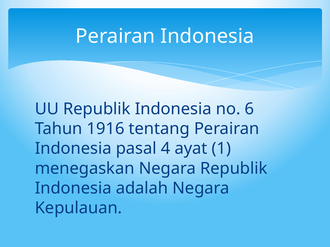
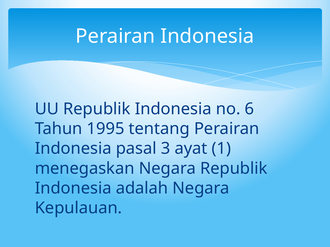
1916: 1916 -> 1995
4: 4 -> 3
